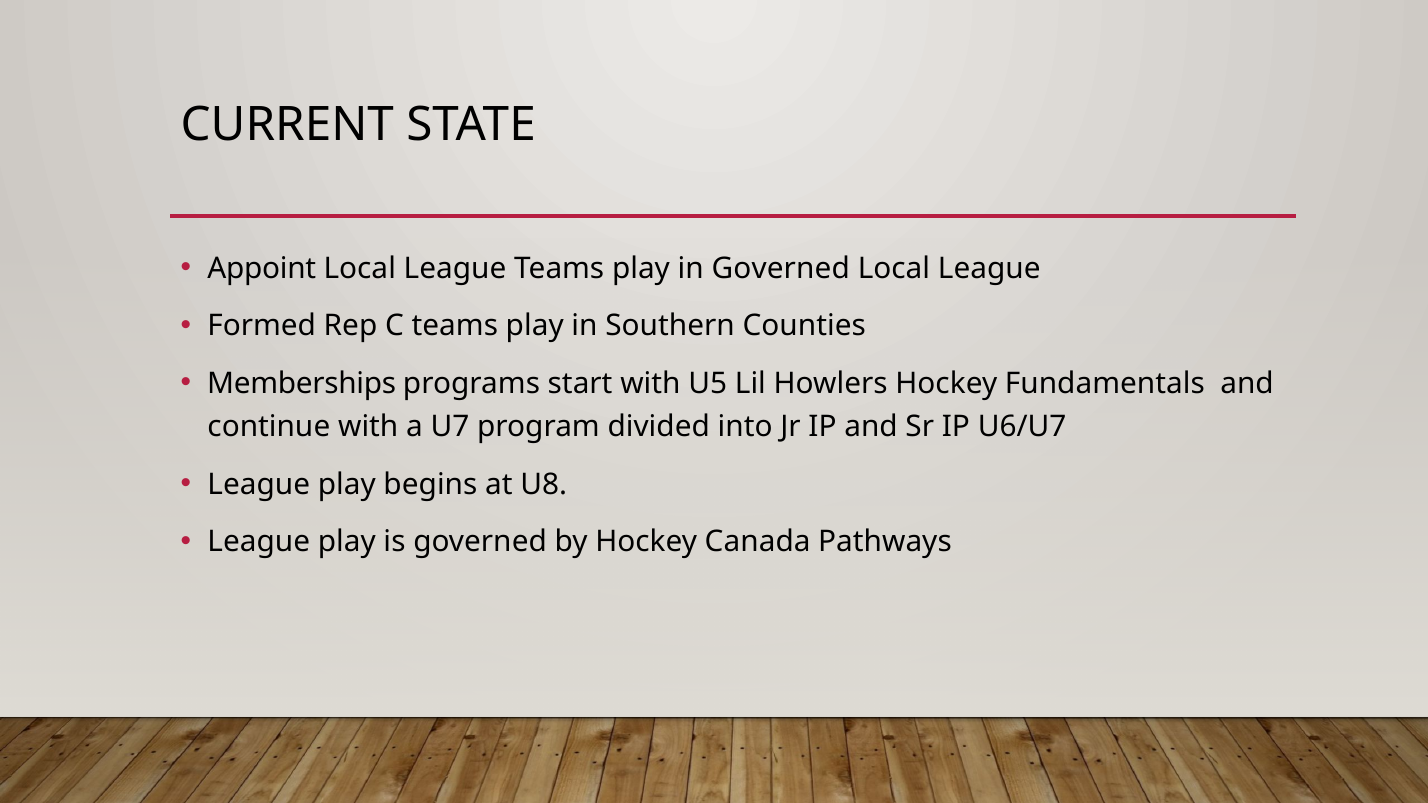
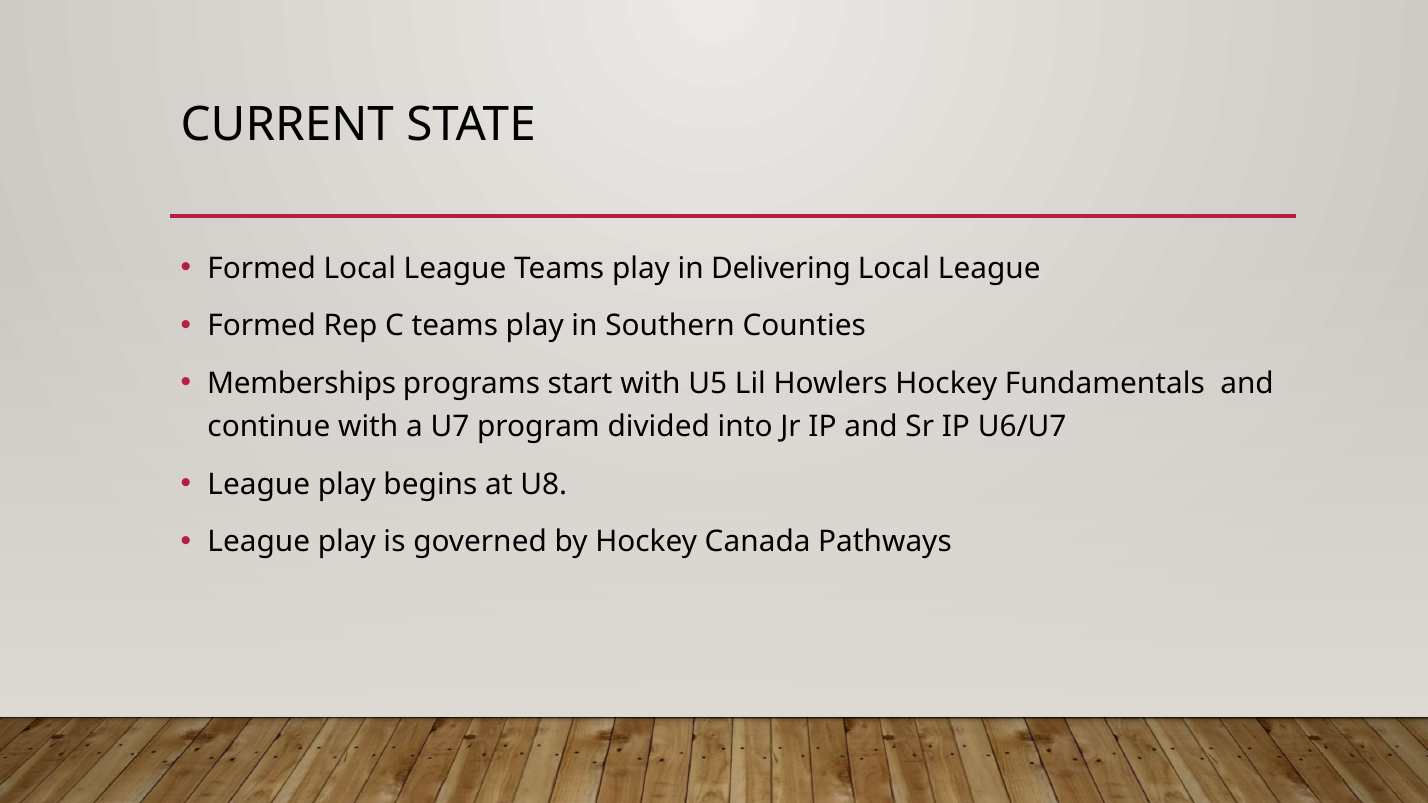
Appoint at (262, 269): Appoint -> Formed
in Governed: Governed -> Delivering
